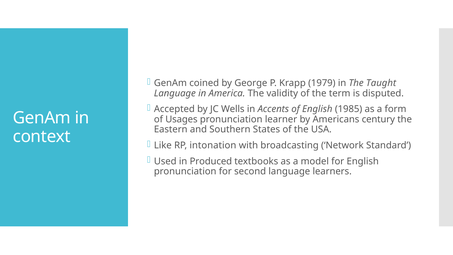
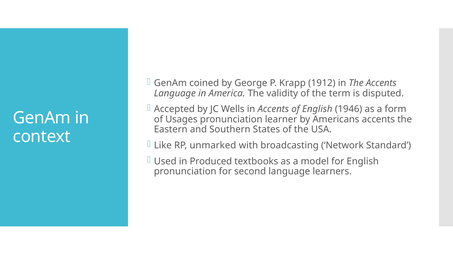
1979: 1979 -> 1912
The Taught: Taught -> Accents
1985: 1985 -> 1946
Americans century: century -> accents
intonation: intonation -> unmarked
